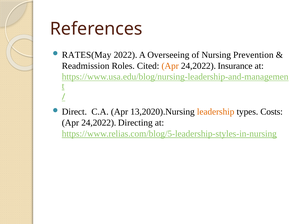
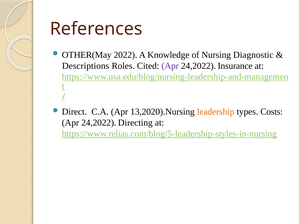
RATES(May: RATES(May -> OTHER(May
Overseeing: Overseeing -> Knowledge
Prevention: Prevention -> Diagnostic
Readmission: Readmission -> Descriptions
Apr at (170, 66) colour: orange -> purple
